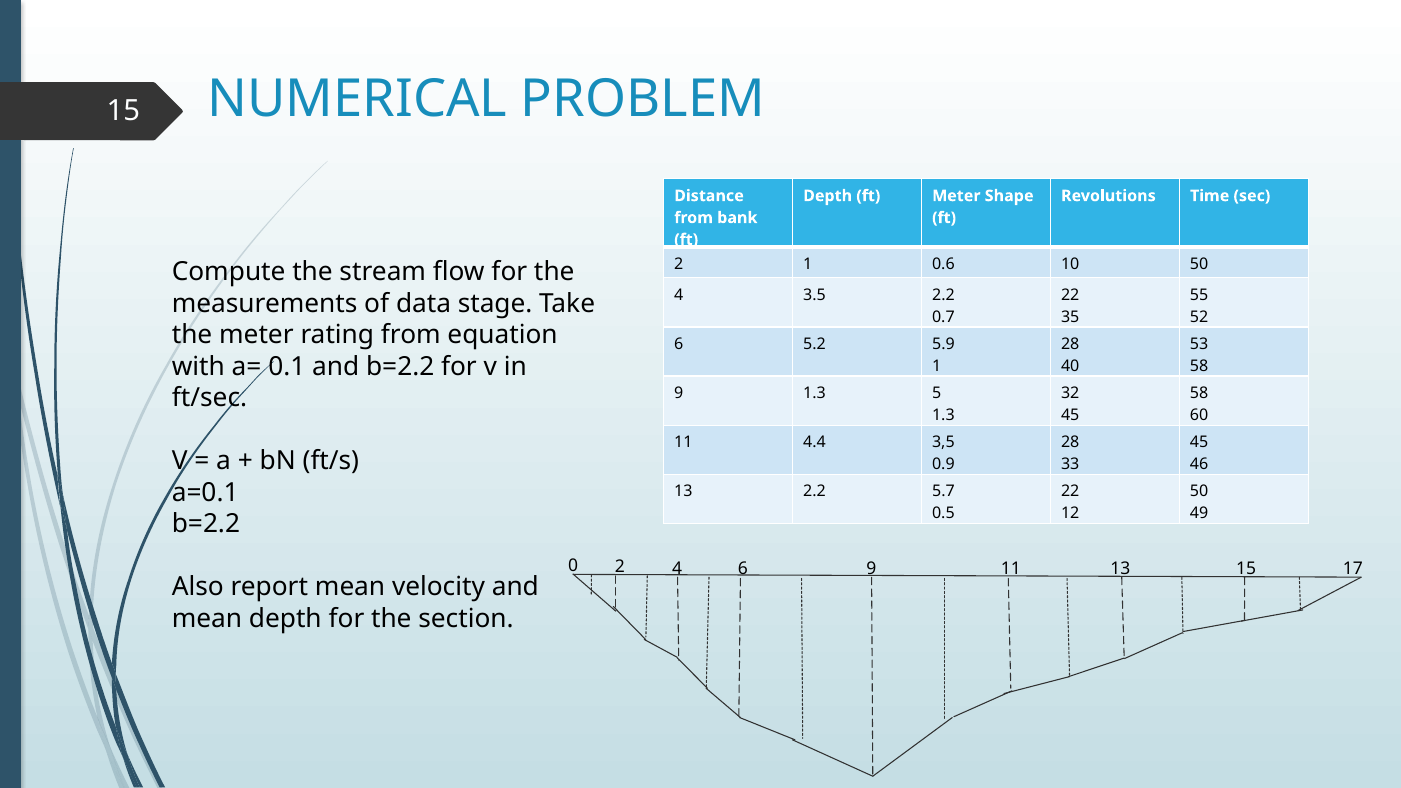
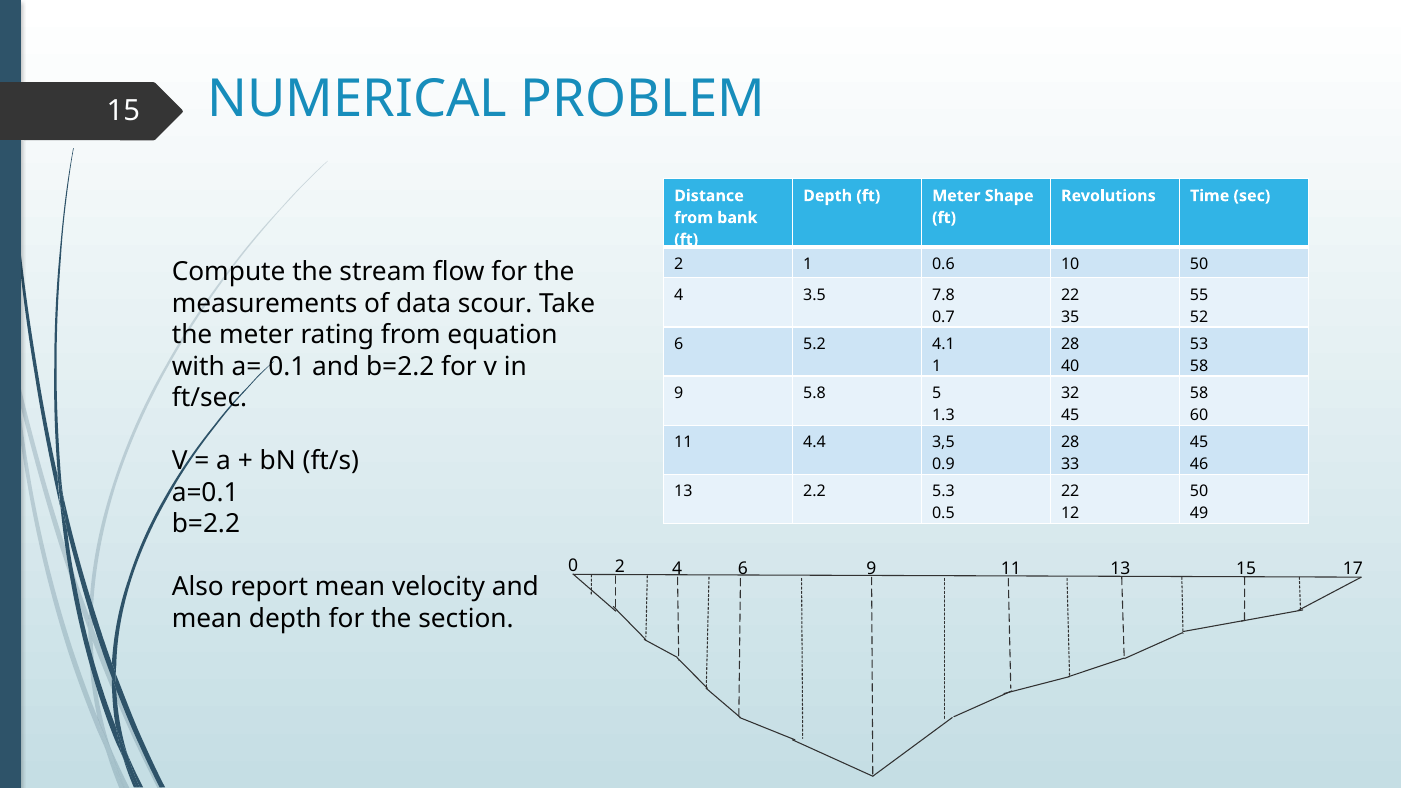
3.5 2.2: 2.2 -> 7.8
stage: stage -> scour
5.9: 5.9 -> 4.1
9 1.3: 1.3 -> 5.8
5.7: 5.7 -> 5.3
